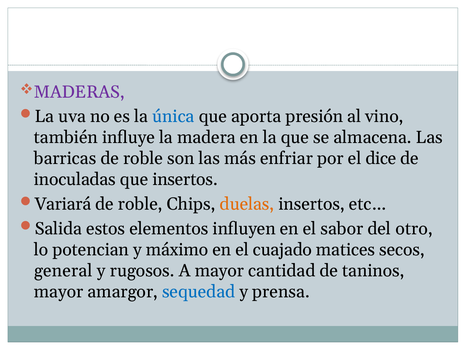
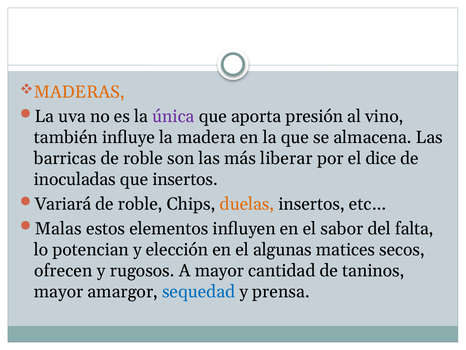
MADERAS colour: purple -> orange
única colour: blue -> purple
enfriar: enfriar -> liberar
Salida: Salida -> Malas
otro: otro -> falta
máximo: máximo -> elección
cuajado: cuajado -> algunas
general: general -> ofrecen
